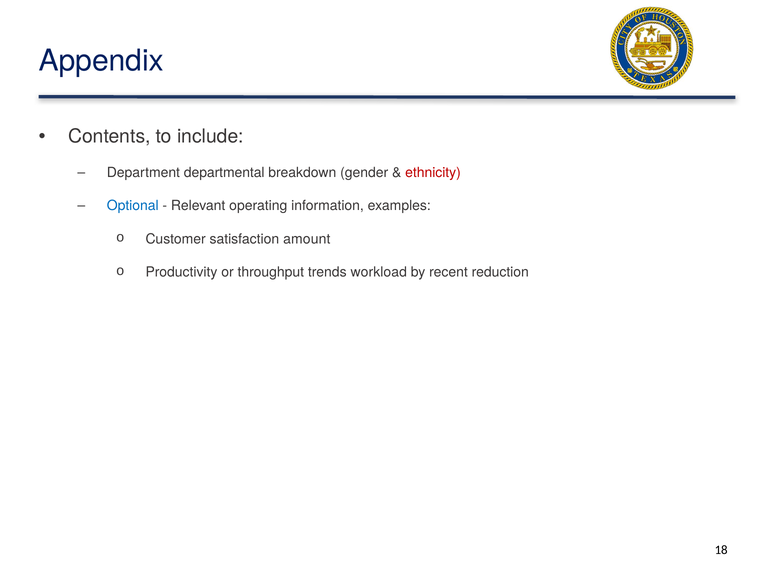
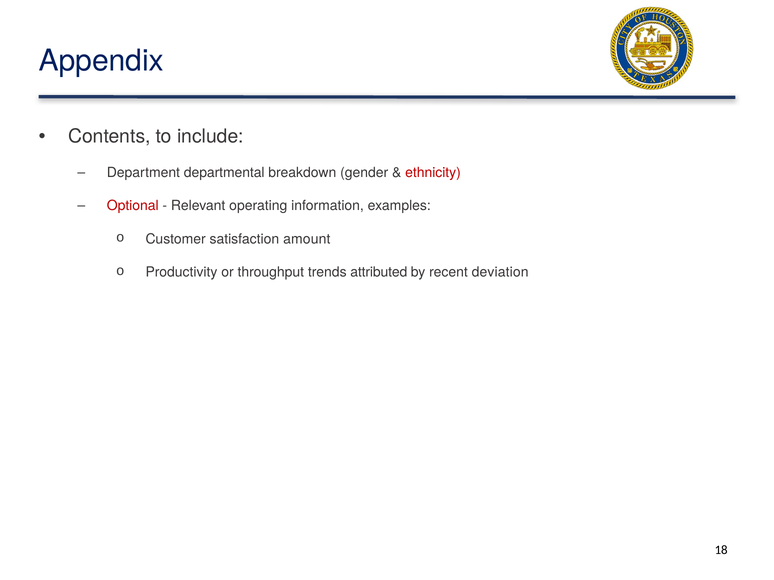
Optional colour: blue -> red
workload: workload -> attributed
reduction: reduction -> deviation
